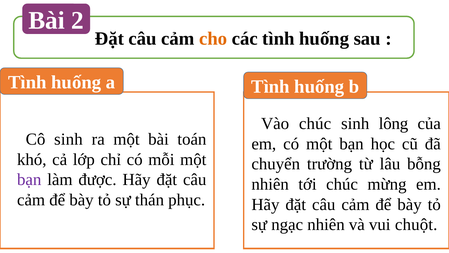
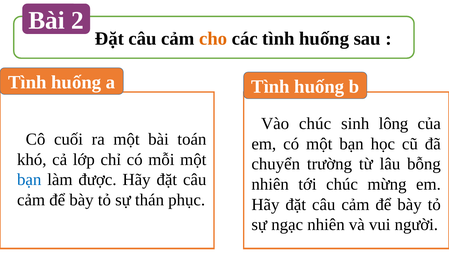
Cô sinh: sinh -> cuối
bạn at (29, 179) colour: purple -> blue
chuột: chuột -> người
